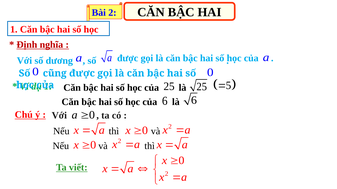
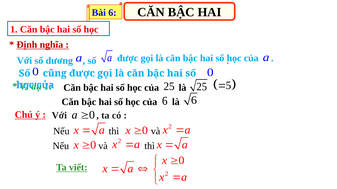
Bài 2: 2 -> 6
